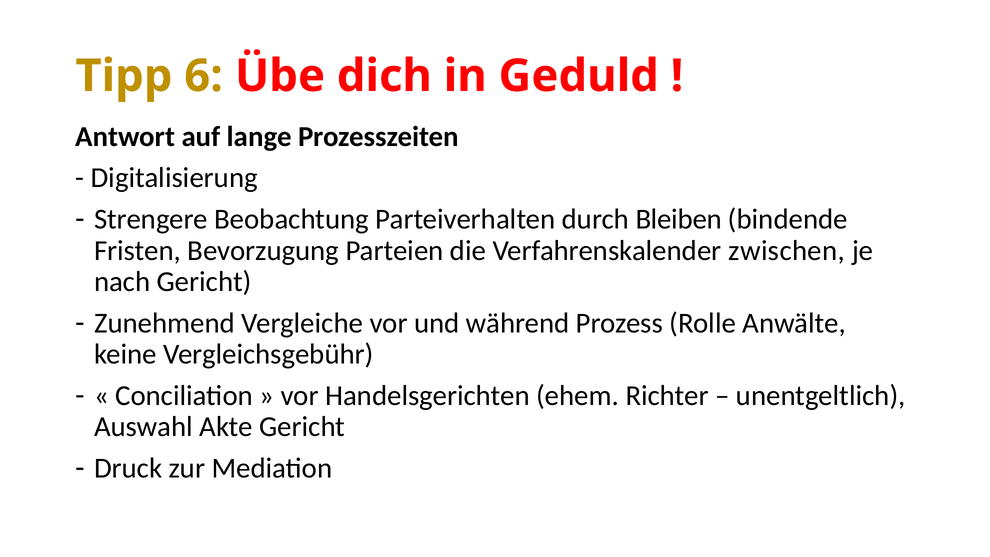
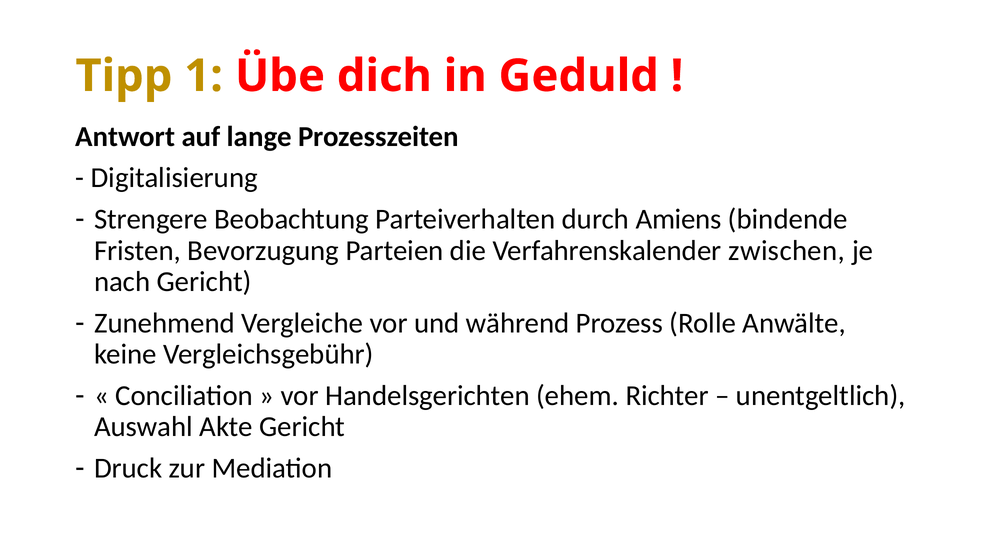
6: 6 -> 1
Bleiben: Bleiben -> Amiens
